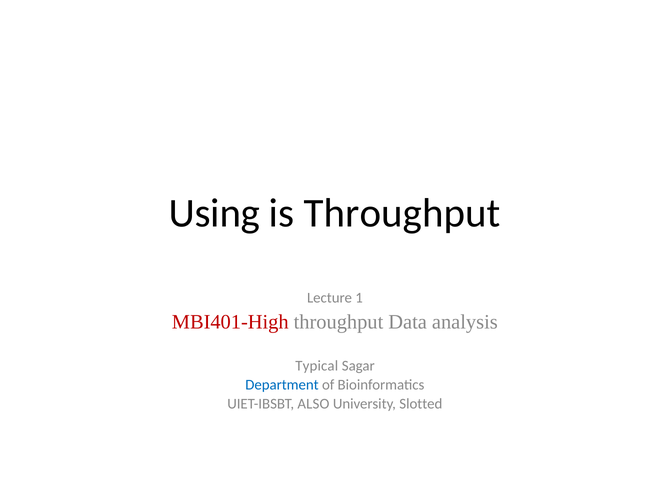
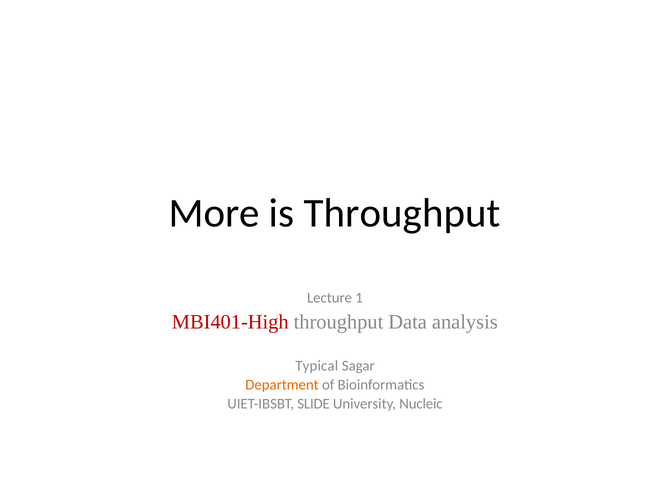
Using: Using -> More
Department colour: blue -> orange
ALSO: ALSO -> SLIDE
Slotted: Slotted -> Nucleic
